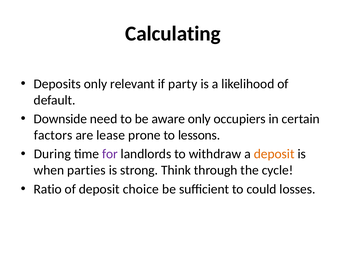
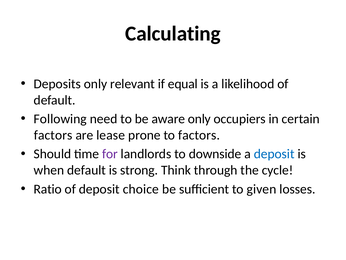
party: party -> equal
Downside: Downside -> Following
to lessons: lessons -> factors
During: During -> Should
withdraw: withdraw -> downside
deposit at (274, 154) colour: orange -> blue
when parties: parties -> default
could: could -> given
